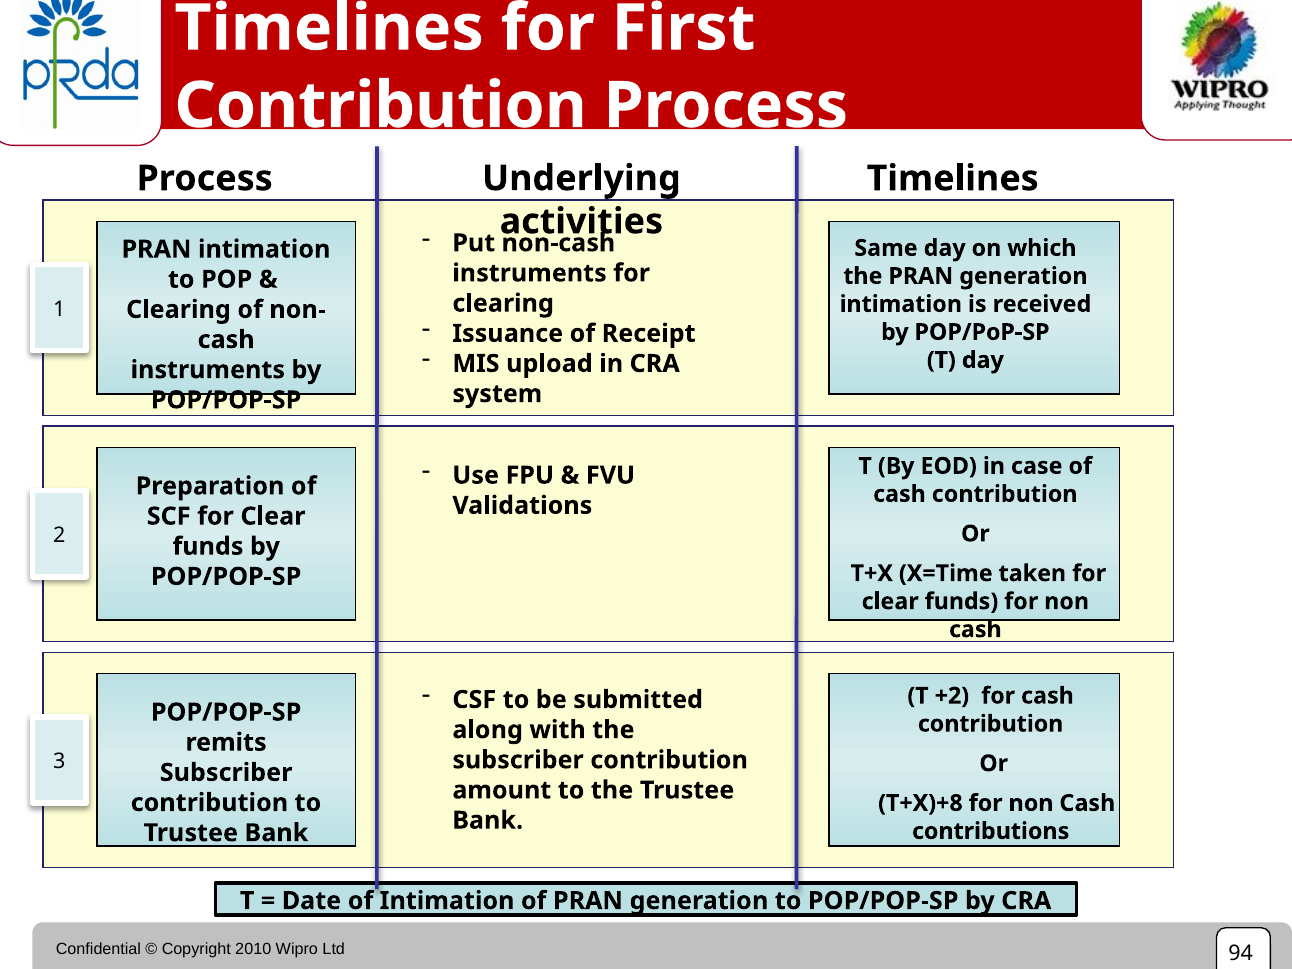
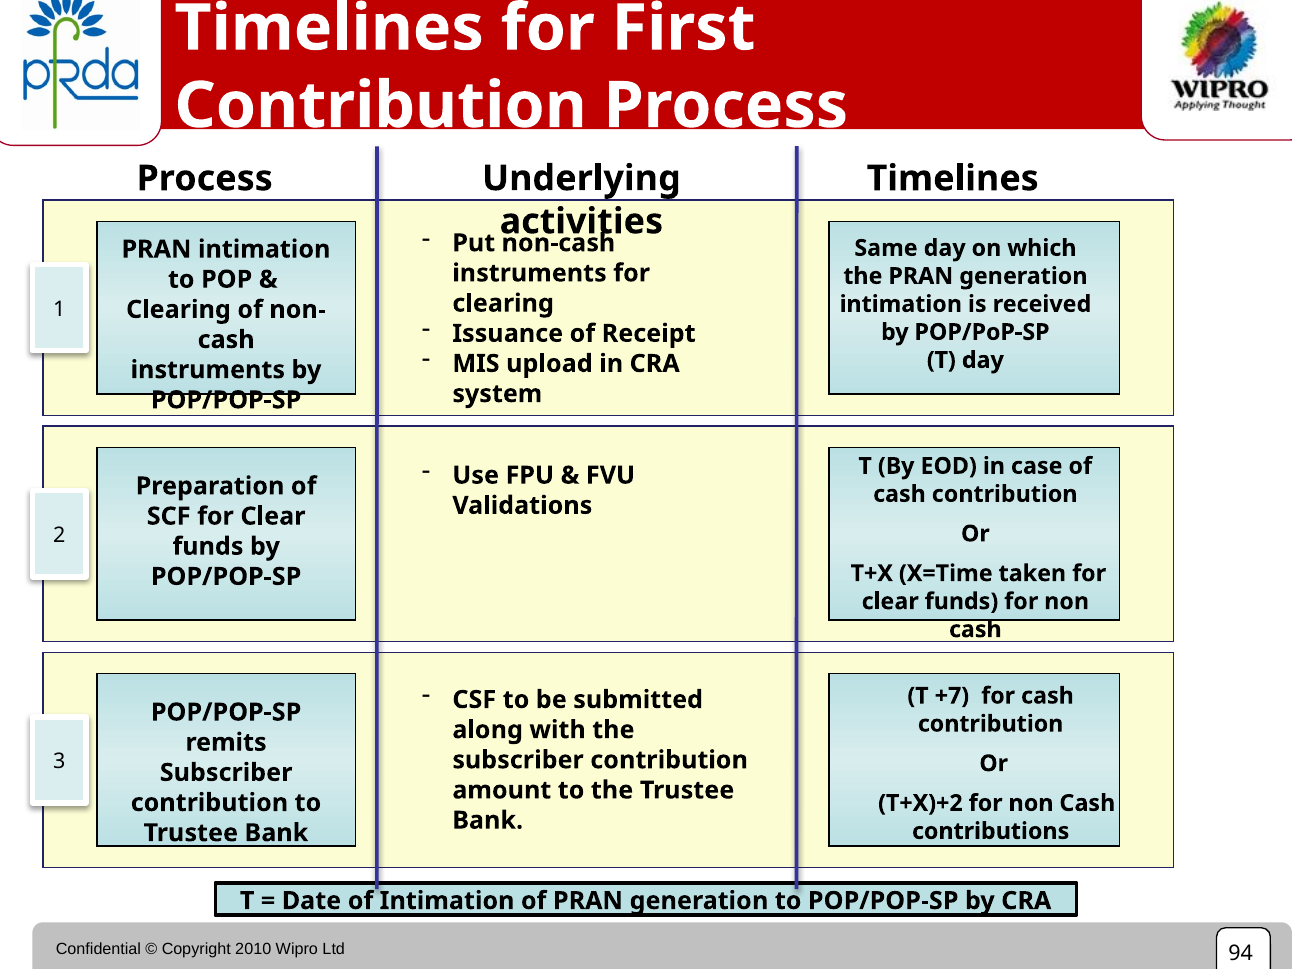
+2: +2 -> +7
T+X)+8: T+X)+8 -> T+X)+2
